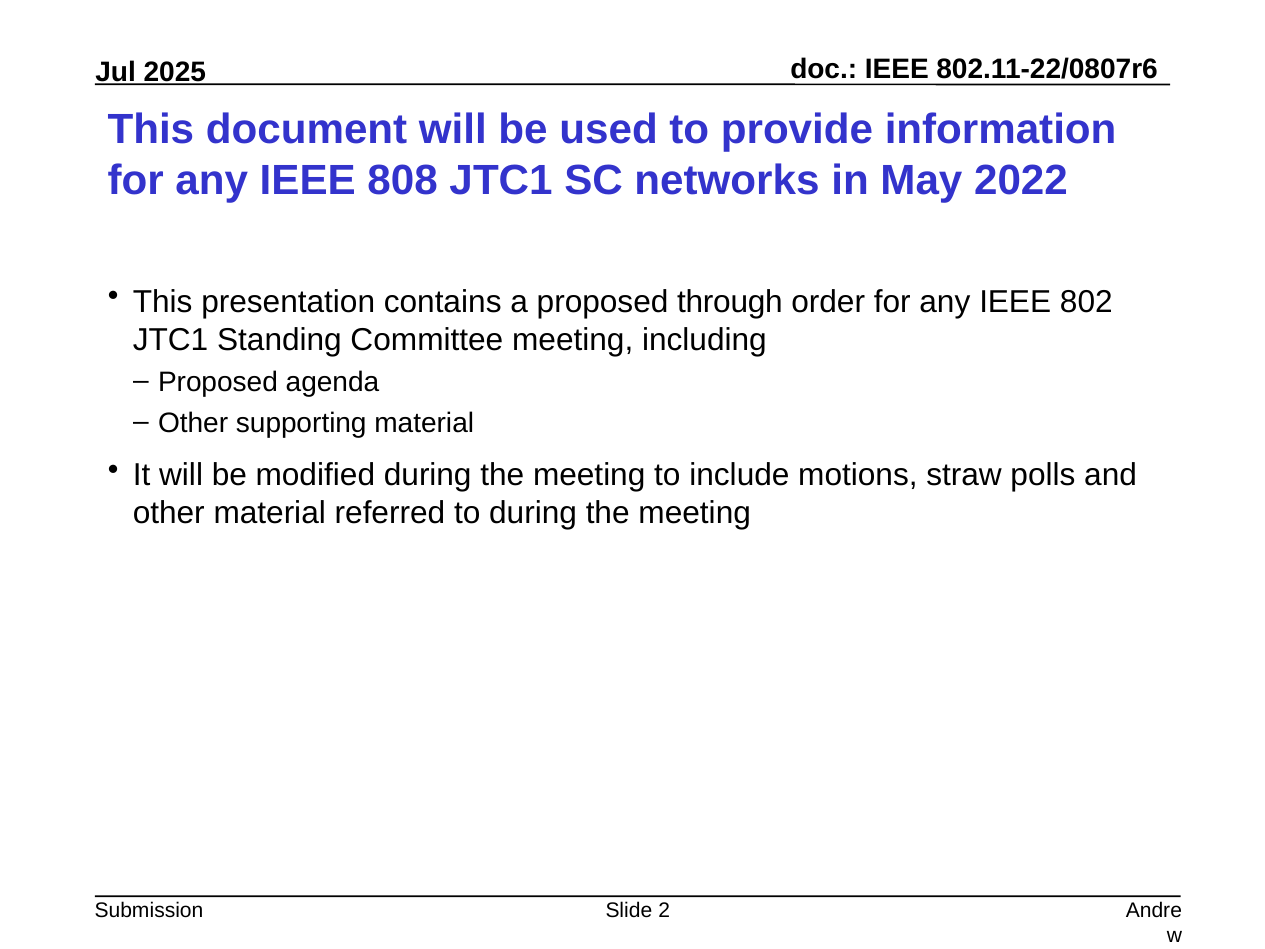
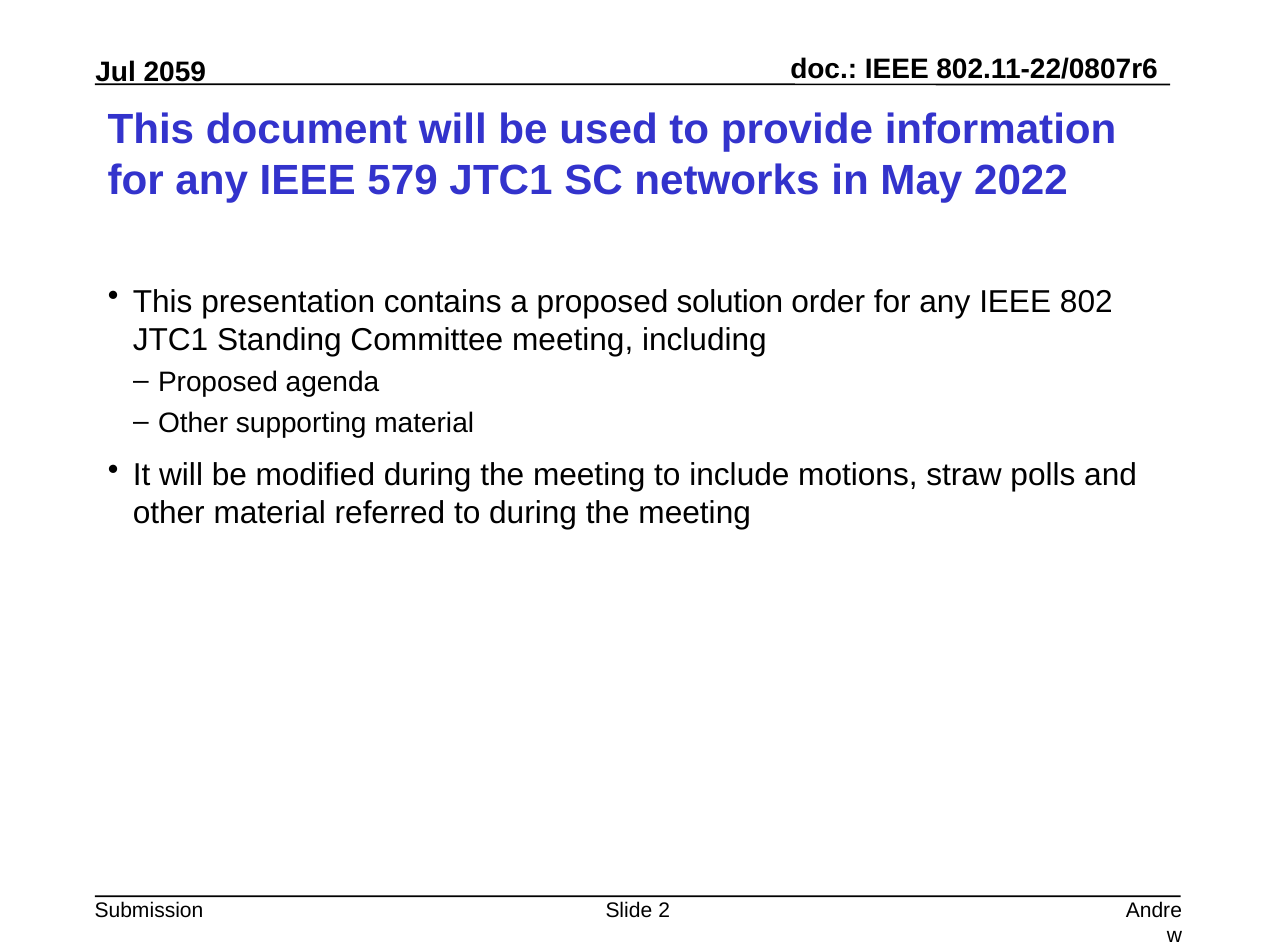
2025: 2025 -> 2059
808: 808 -> 579
through: through -> solution
